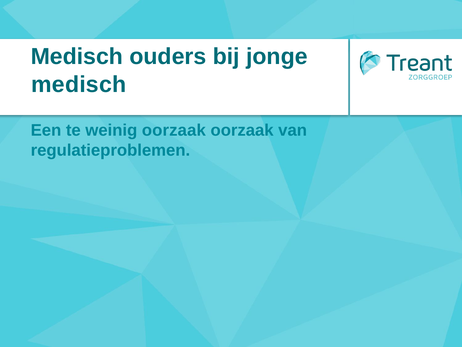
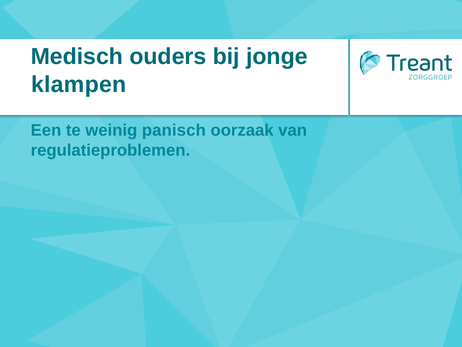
medisch at (79, 84): medisch -> klampen
weinig oorzaak: oorzaak -> panisch
